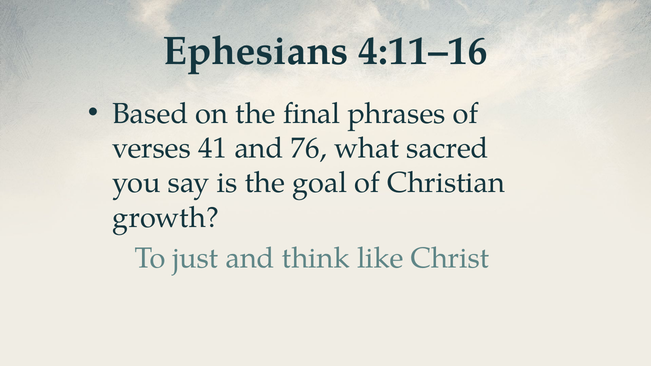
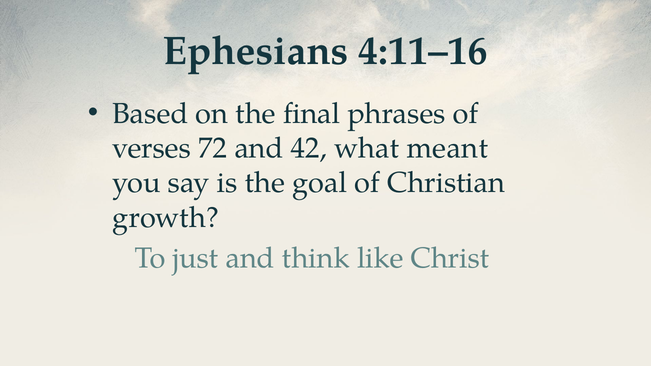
41: 41 -> 72
76: 76 -> 42
sacred: sacred -> meant
